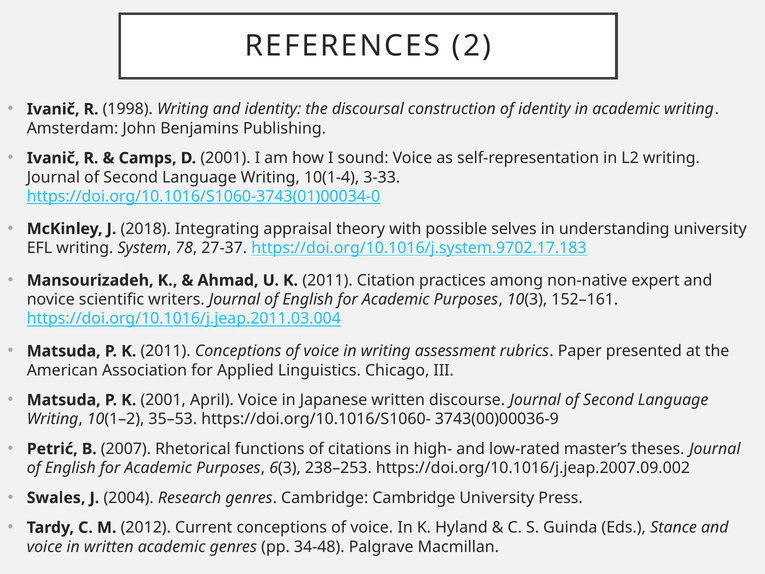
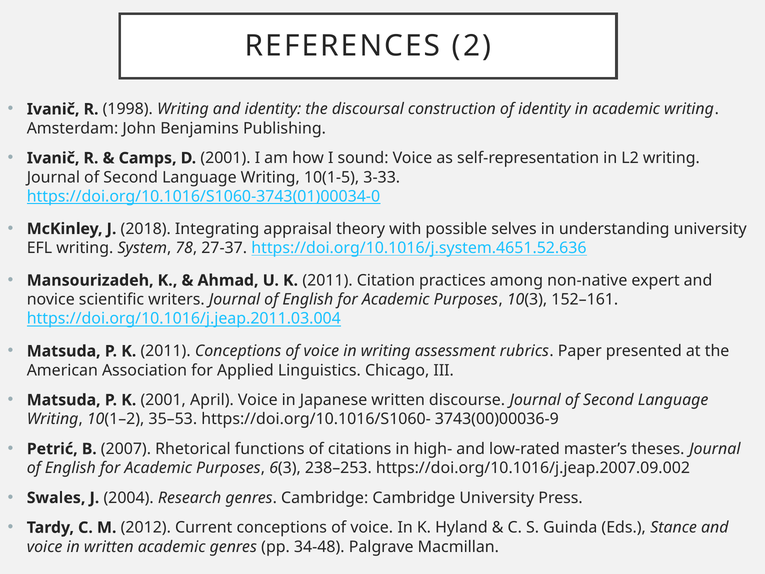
10(1-4: 10(1-4 -> 10(1-5
https://doi.org/10.1016/j.system.9702.17.183: https://doi.org/10.1016/j.system.9702.17.183 -> https://doi.org/10.1016/j.system.4651.52.636
